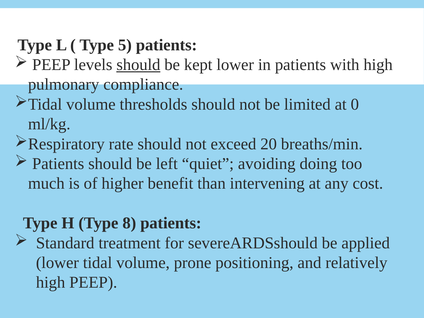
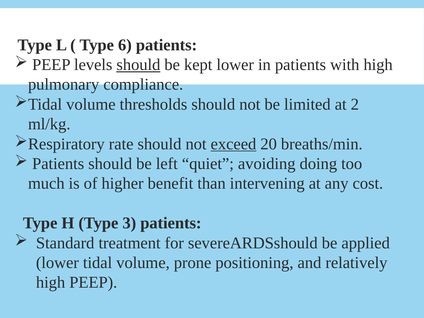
5: 5 -> 6
0: 0 -> 2
exceed underline: none -> present
8: 8 -> 3
